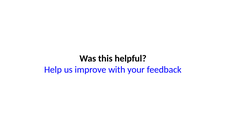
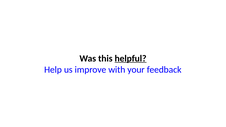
helpful underline: none -> present
